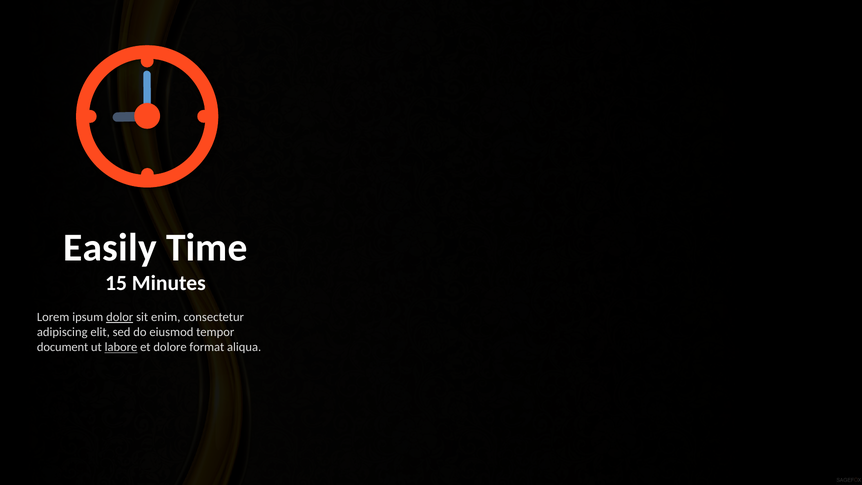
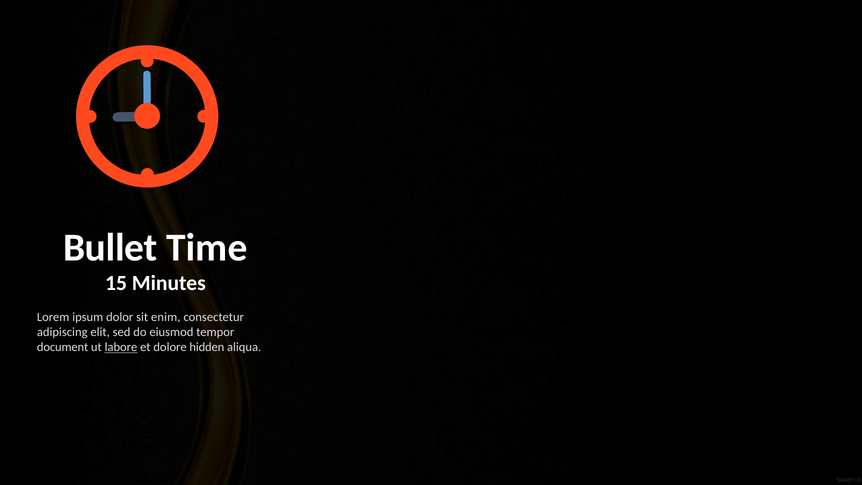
Easily: Easily -> Bullet
dolor underline: present -> none
format: format -> hidden
